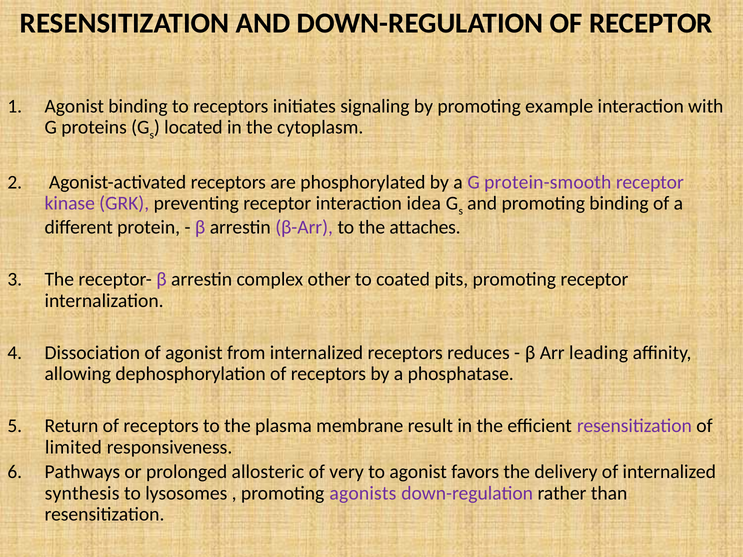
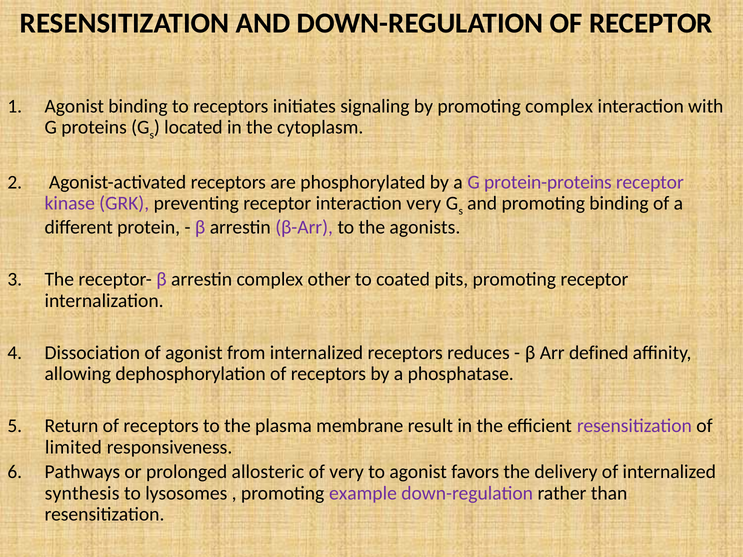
promoting example: example -> complex
protein-smooth: protein-smooth -> protein-proteins
interaction idea: idea -> very
attaches: attaches -> agonists
leading: leading -> defined
agonists: agonists -> example
